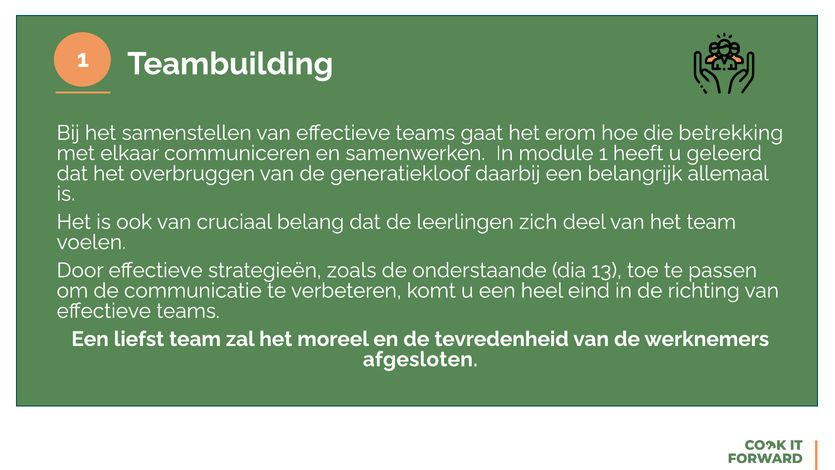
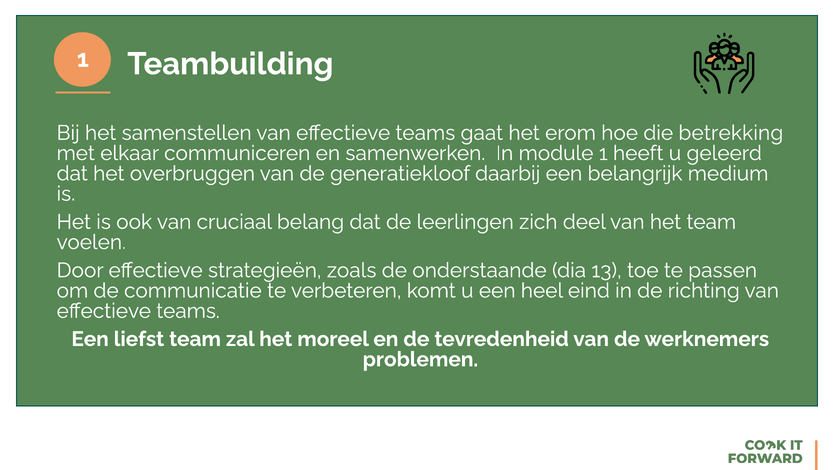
allemaal: allemaal -> medium
afgesloten: afgesloten -> problemen
